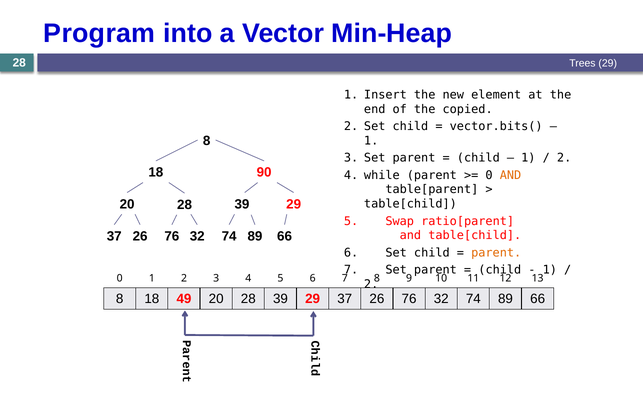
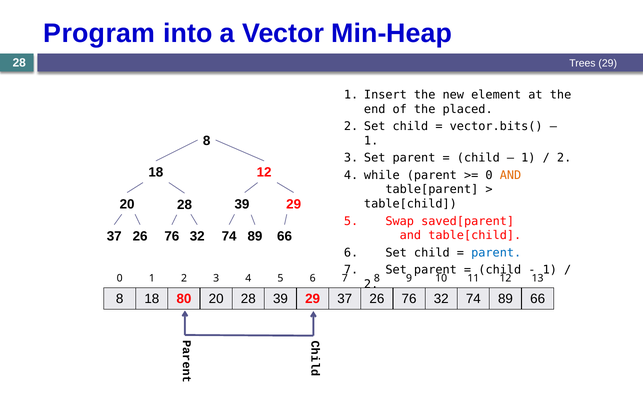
copied: copied -> placed
18 90: 90 -> 12
ratio[parent: ratio[parent -> saved[parent
parent at (496, 253) colour: orange -> blue
49: 49 -> 80
